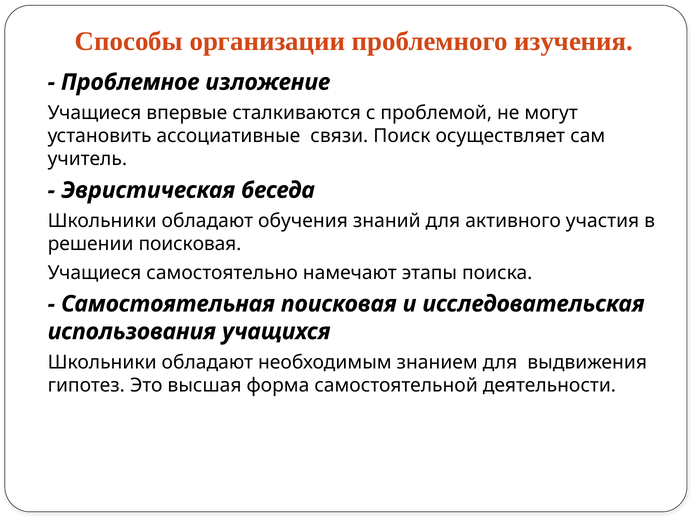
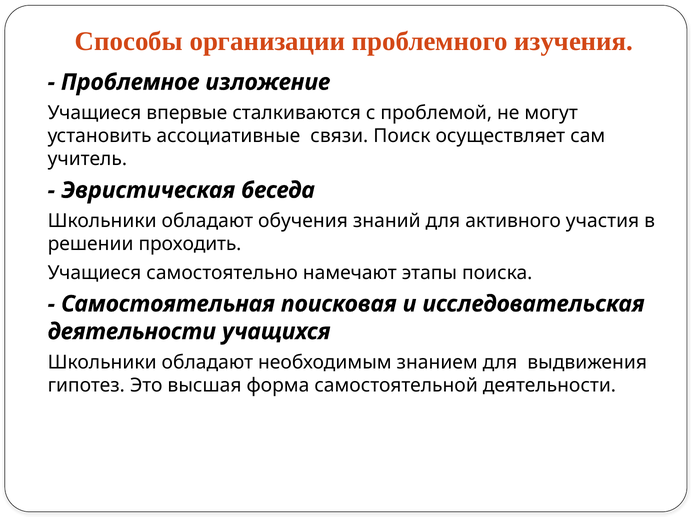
решении поисковая: поисковая -> проходить
использования at (132, 332): использования -> деятельности
